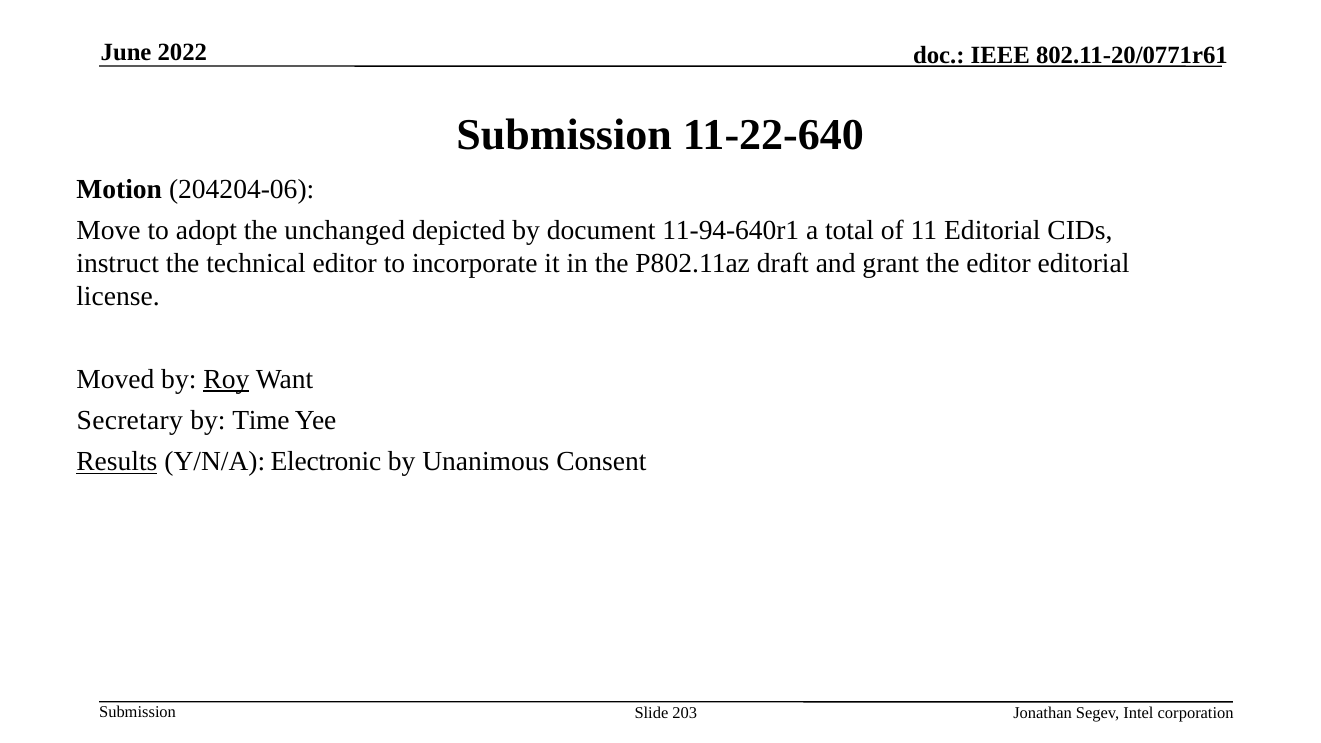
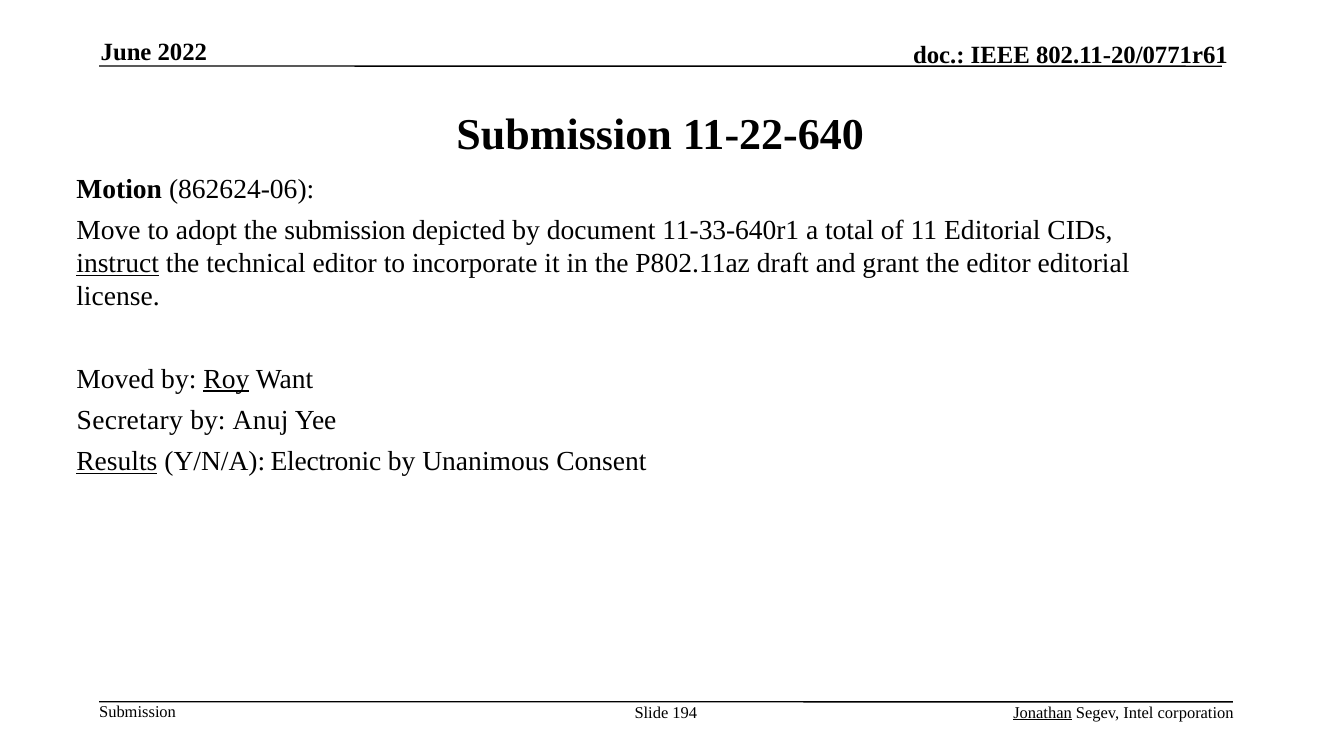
204204-06: 204204-06 -> 862624-06
the unchanged: unchanged -> submission
11-94-640r1: 11-94-640r1 -> 11-33-640r1
instruct underline: none -> present
Time: Time -> Anuj
203: 203 -> 194
Jonathan underline: none -> present
